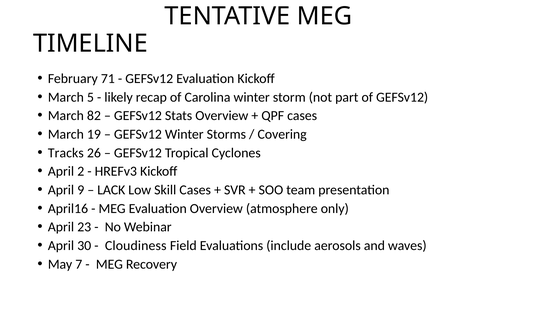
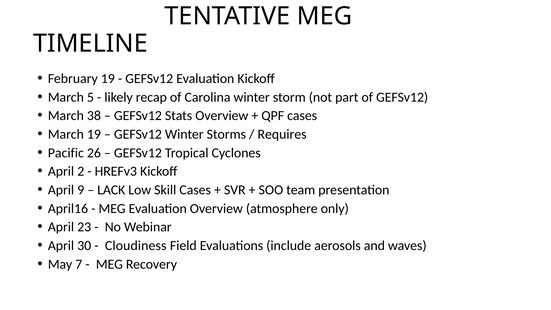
February 71: 71 -> 19
82: 82 -> 38
Covering: Covering -> Requires
Tracks: Tracks -> Pacific
